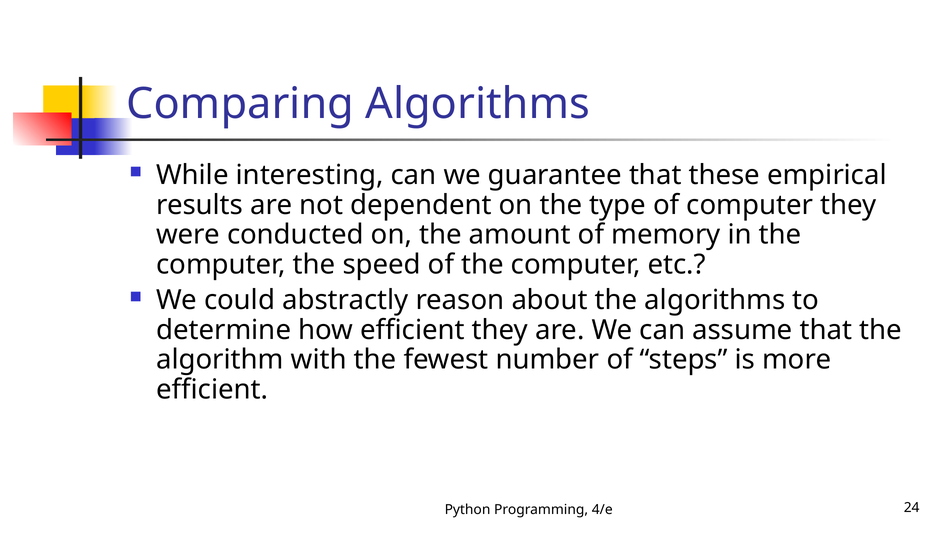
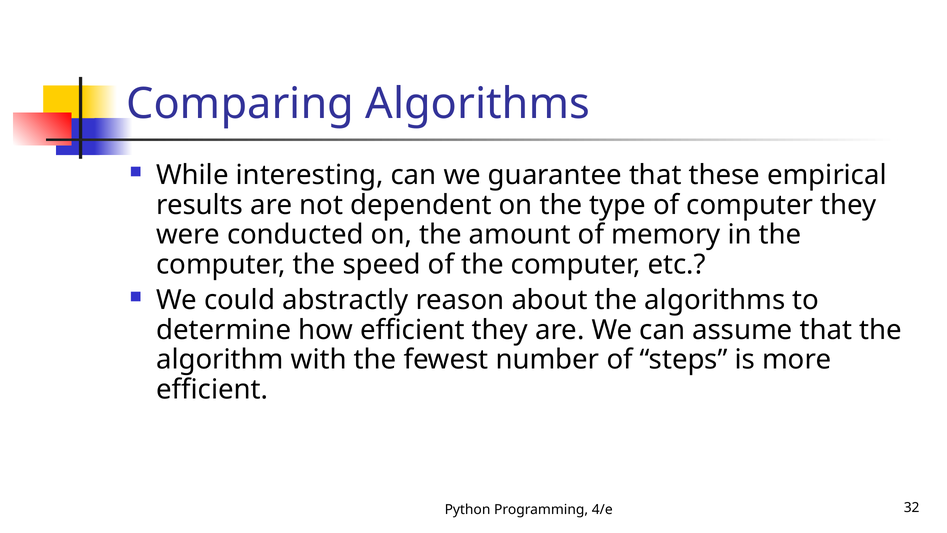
24: 24 -> 32
